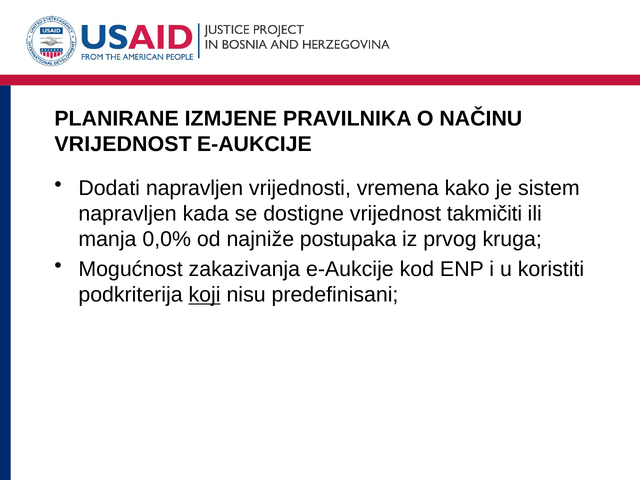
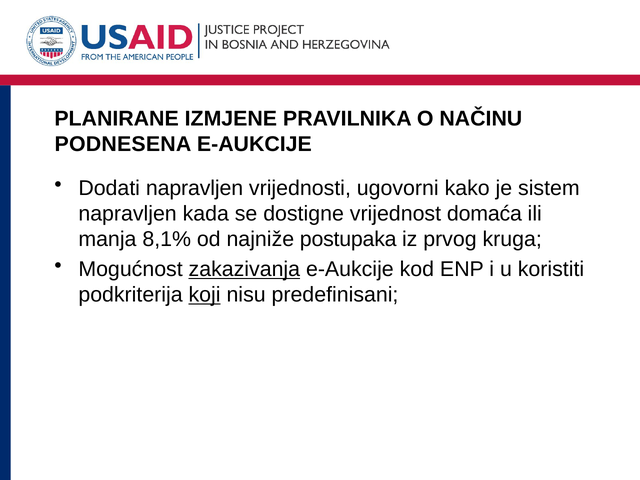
VRIJEDNOST at (123, 144): VRIJEDNOST -> PODNESENA
vremena: vremena -> ugovorni
takmičiti: takmičiti -> domaća
0,0%: 0,0% -> 8,1%
zakazivanja underline: none -> present
